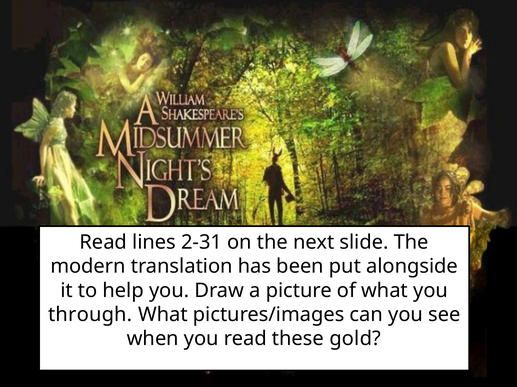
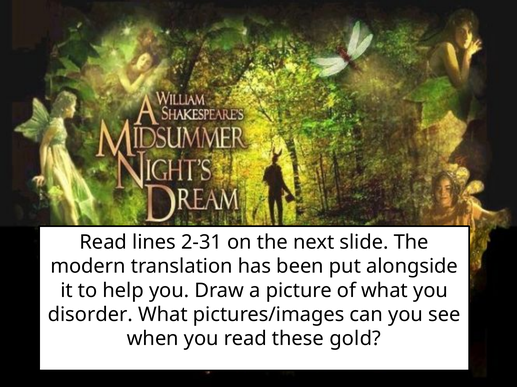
through: through -> disorder
